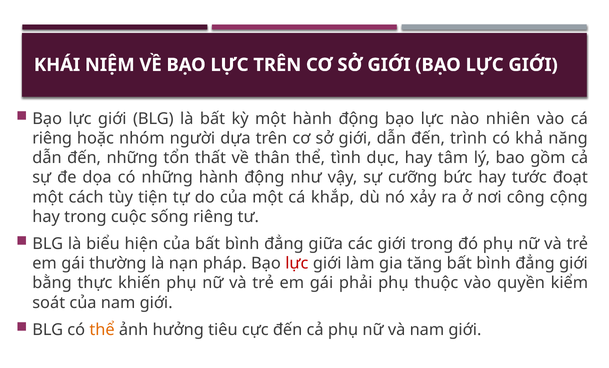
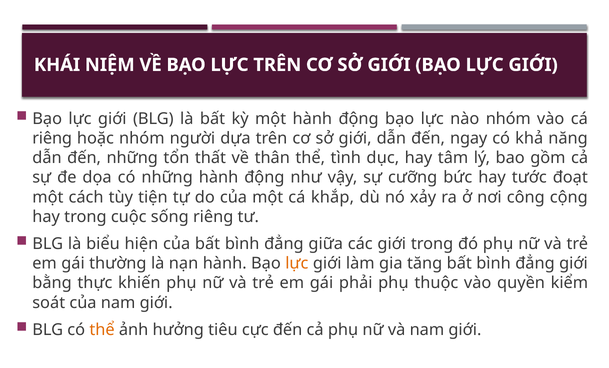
nào nhiên: nhiên -> nhóm
trình: trình -> ngay
nạn pháp: pháp -> hành
lực at (297, 264) colour: red -> orange
